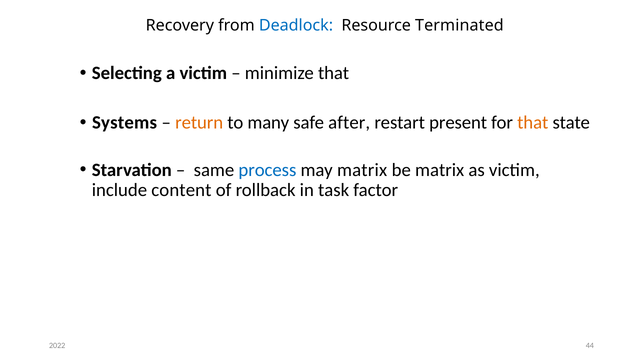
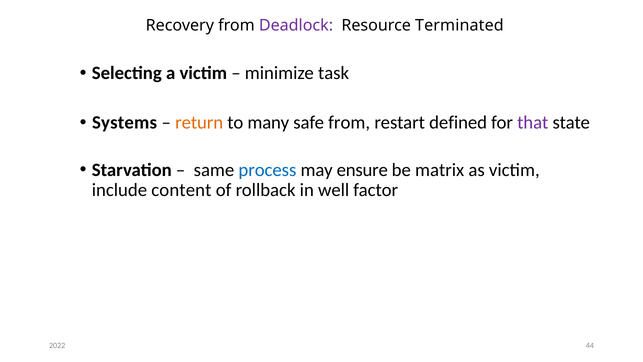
Deadlock colour: blue -> purple
minimize that: that -> task
safe after: after -> from
present: present -> defined
that at (533, 123) colour: orange -> purple
may matrix: matrix -> ensure
task: task -> well
